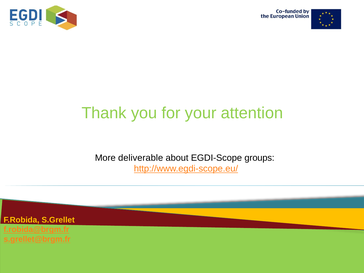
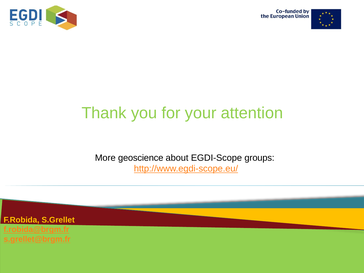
deliverable: deliverable -> geoscience
